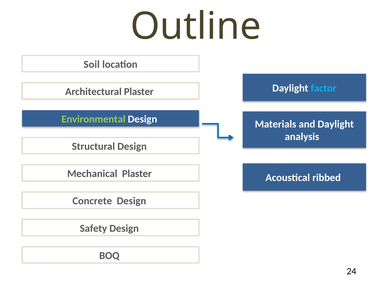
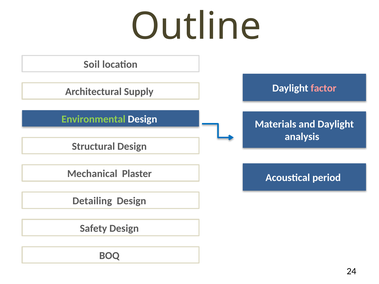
factor colour: light blue -> pink
Architectural Plaster: Plaster -> Supply
ribbed: ribbed -> period
Concrete: Concrete -> Detailing
